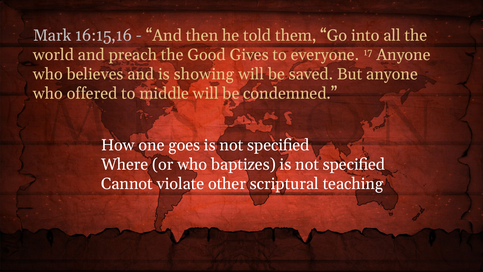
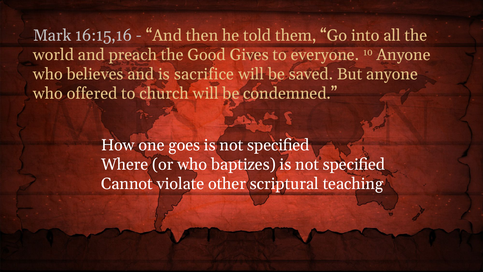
17: 17 -> 10
showing: showing -> sacrifice
middle: middle -> church
